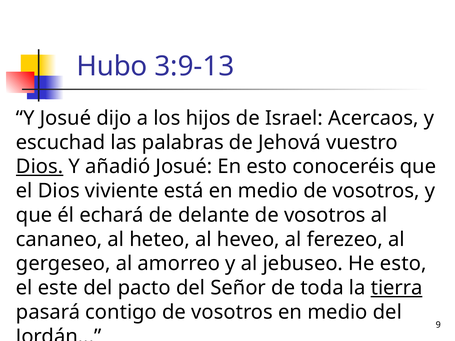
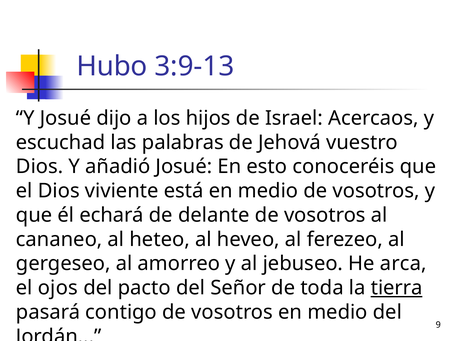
Dios at (40, 167) underline: present -> none
He esto: esto -> arca
este: este -> ojos
